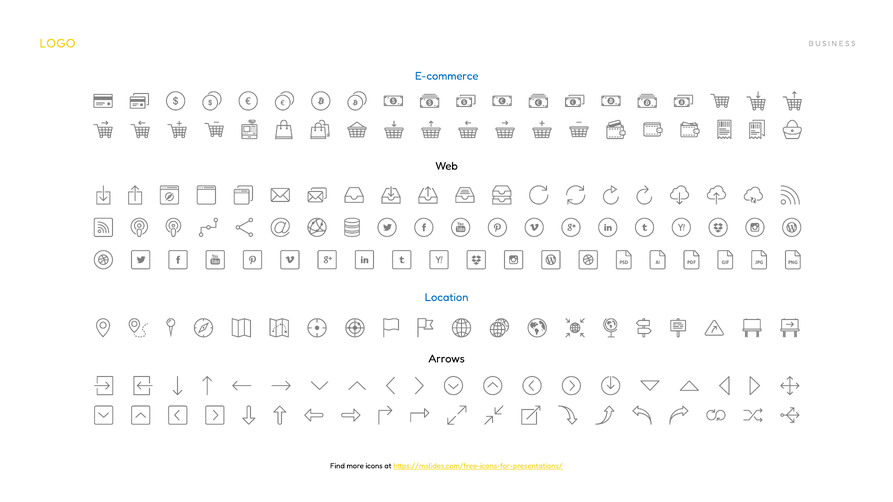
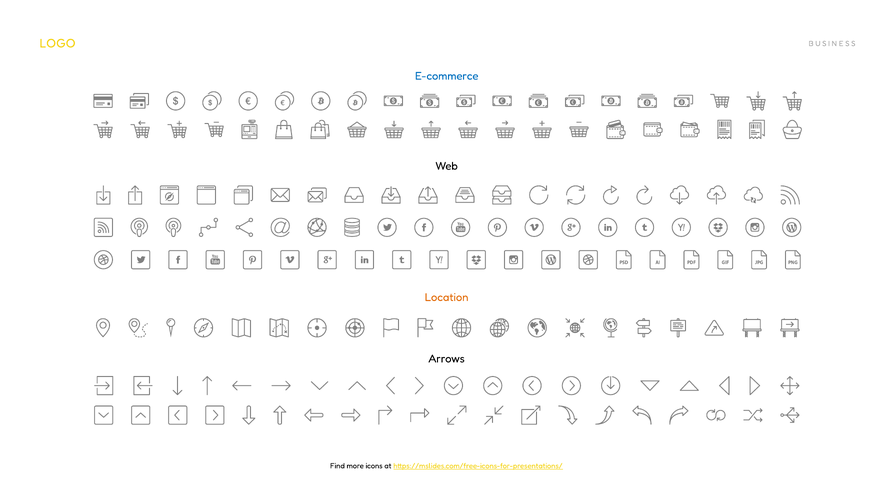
Location colour: blue -> orange
